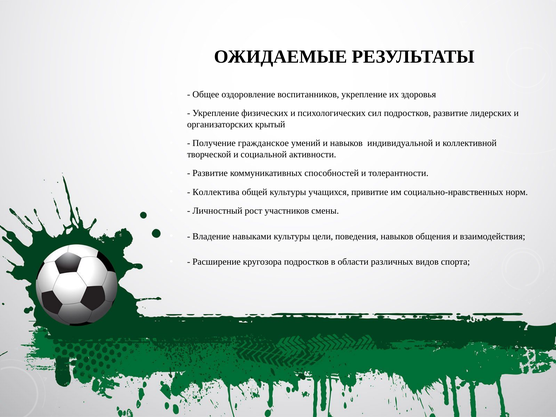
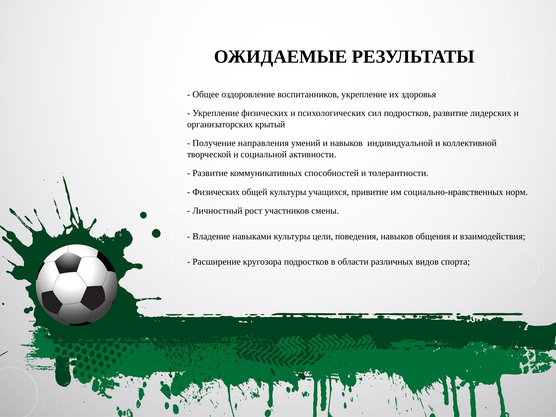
гражданское: гражданское -> направления
Коллектива at (216, 192): Коллектива -> Физических
